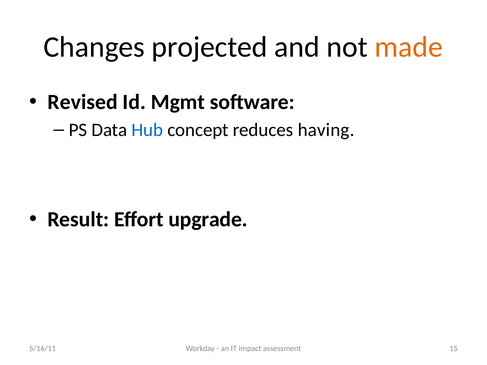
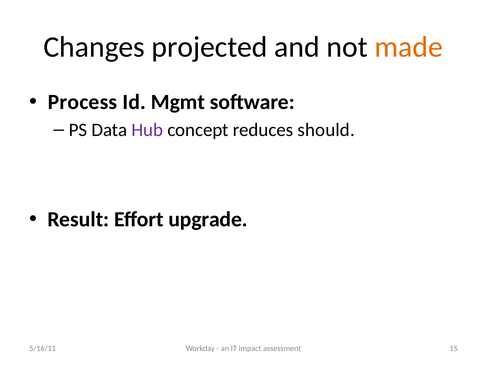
Revised: Revised -> Process
Hub colour: blue -> purple
having: having -> should
